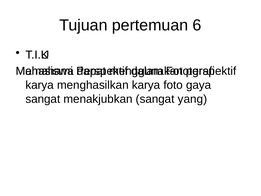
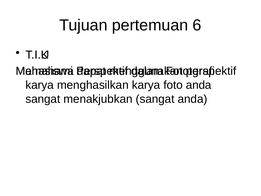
foto gaya: gaya -> anda
sangat yang: yang -> anda
